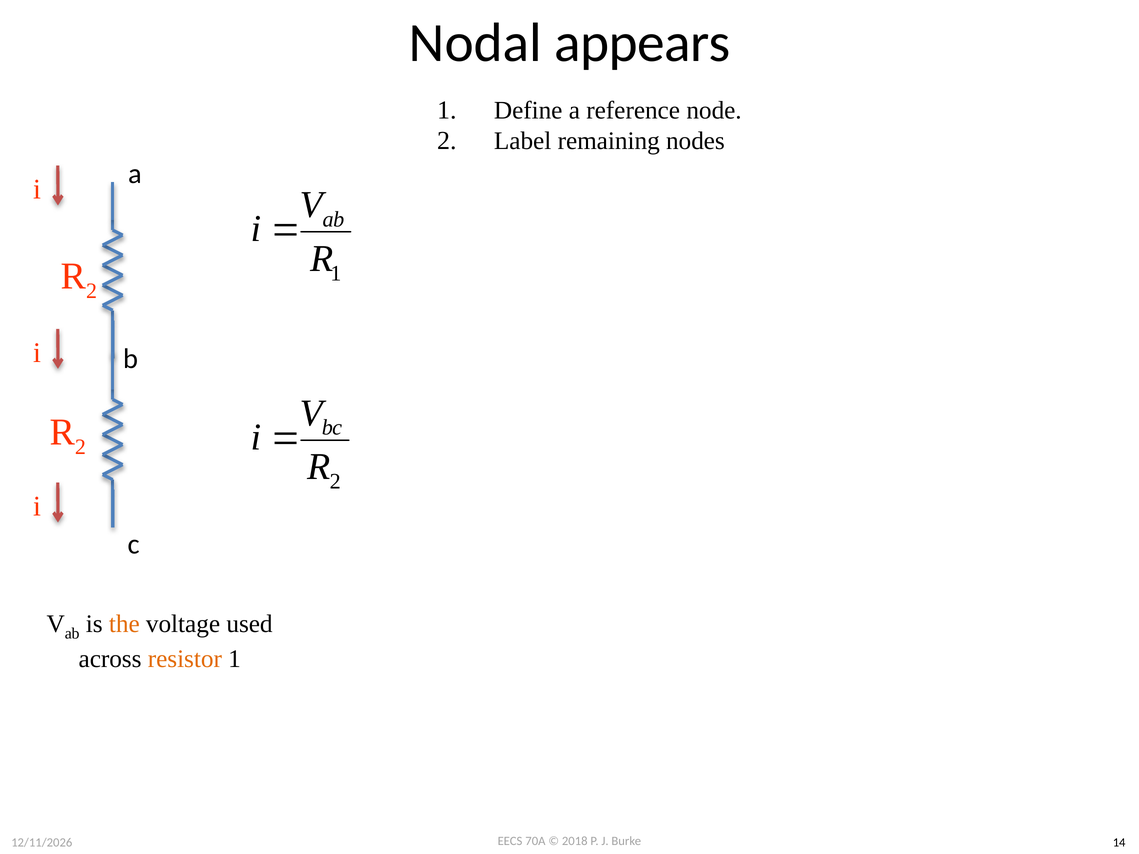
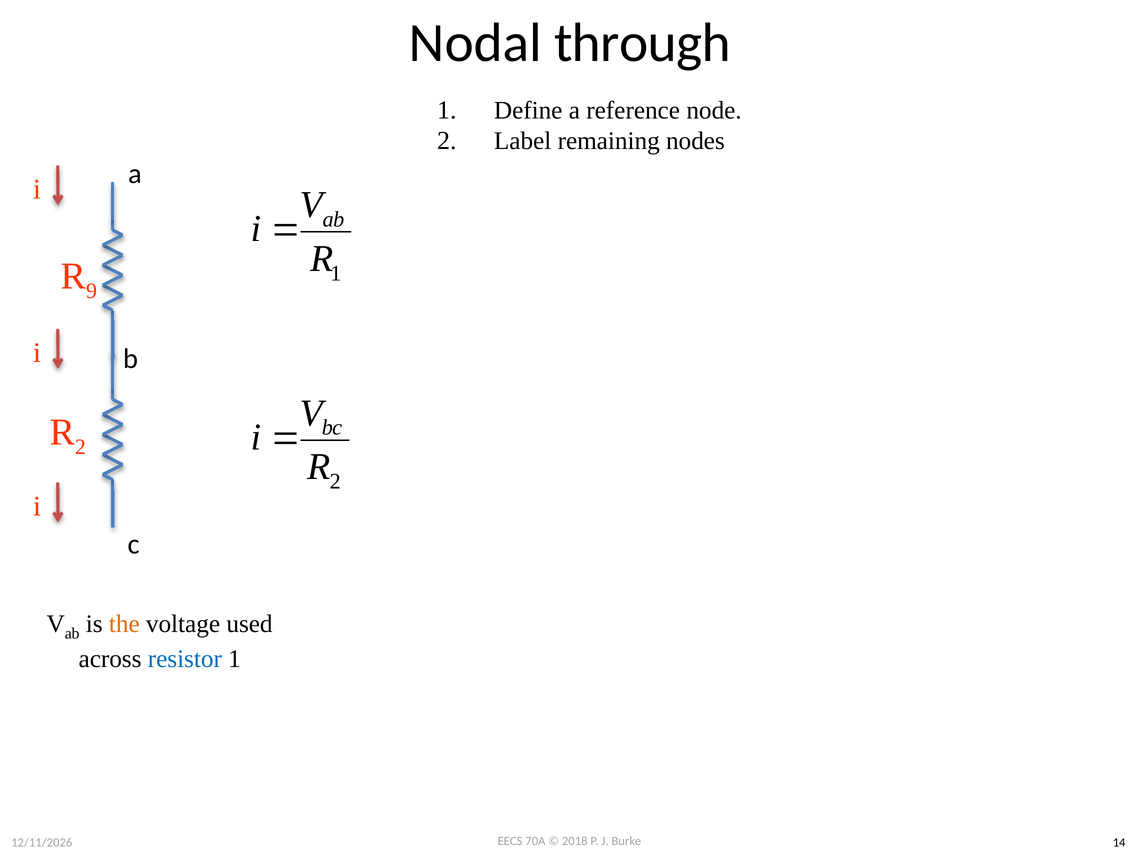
appears: appears -> through
2 at (92, 291): 2 -> 9
resistor colour: orange -> blue
